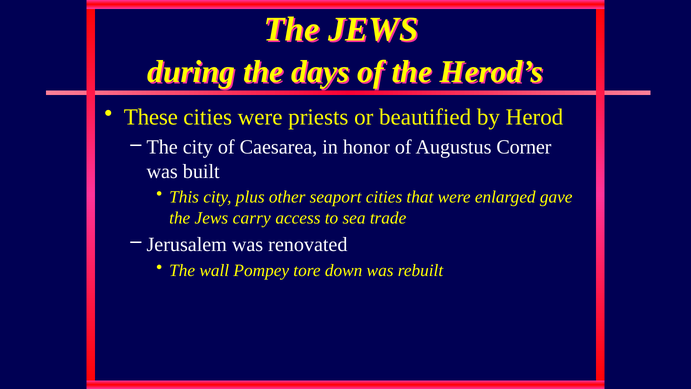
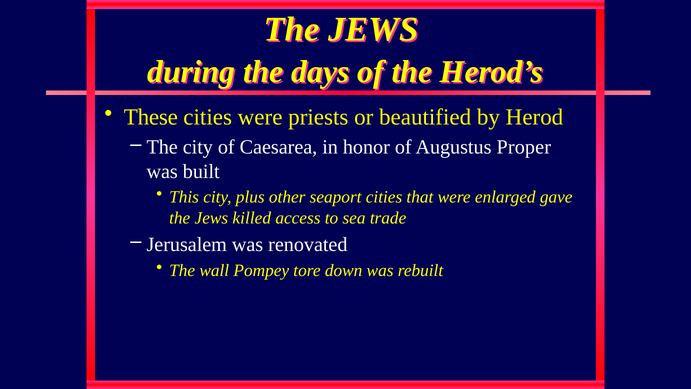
Corner: Corner -> Proper
carry: carry -> killed
